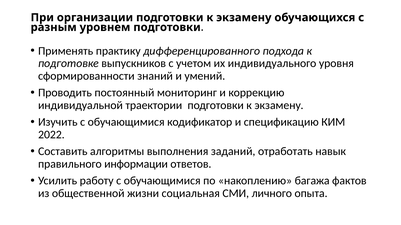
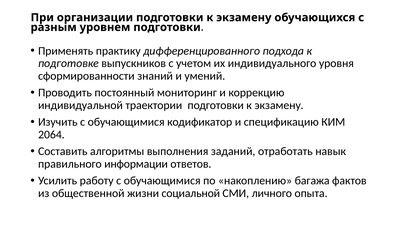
2022: 2022 -> 2064
социальная: социальная -> социальной
